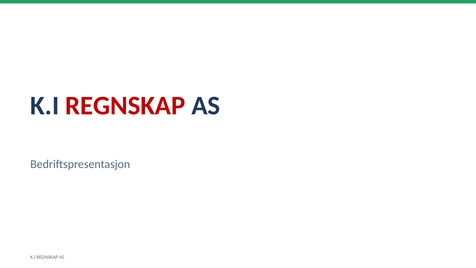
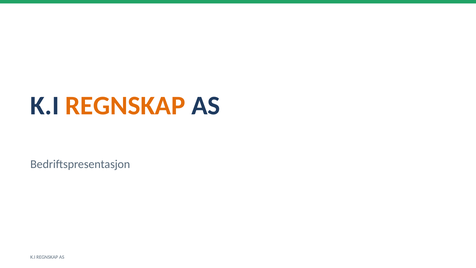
REGNSKAP at (125, 106) colour: red -> orange
